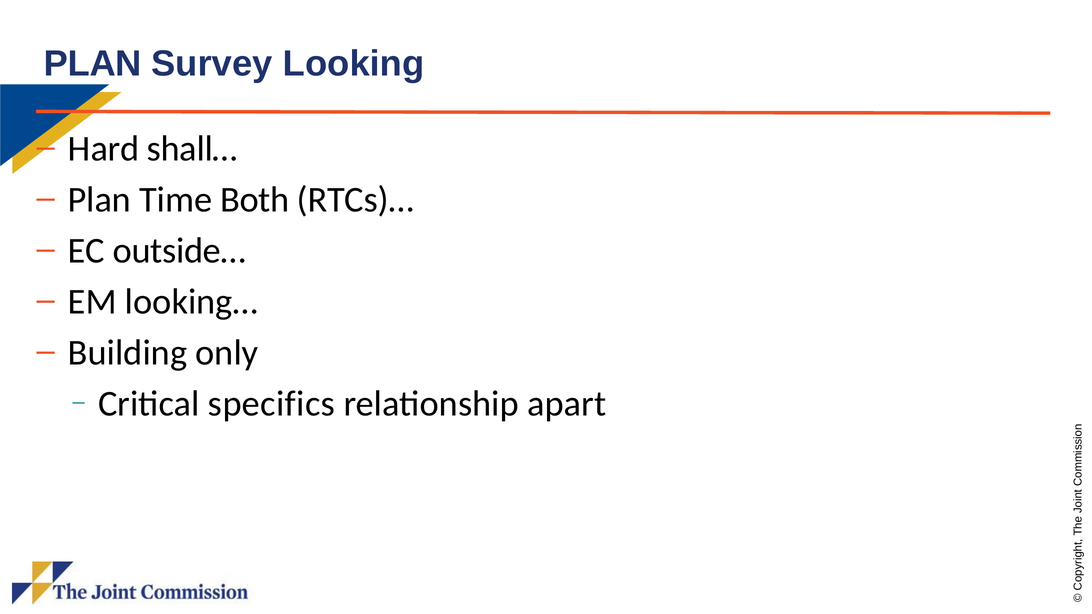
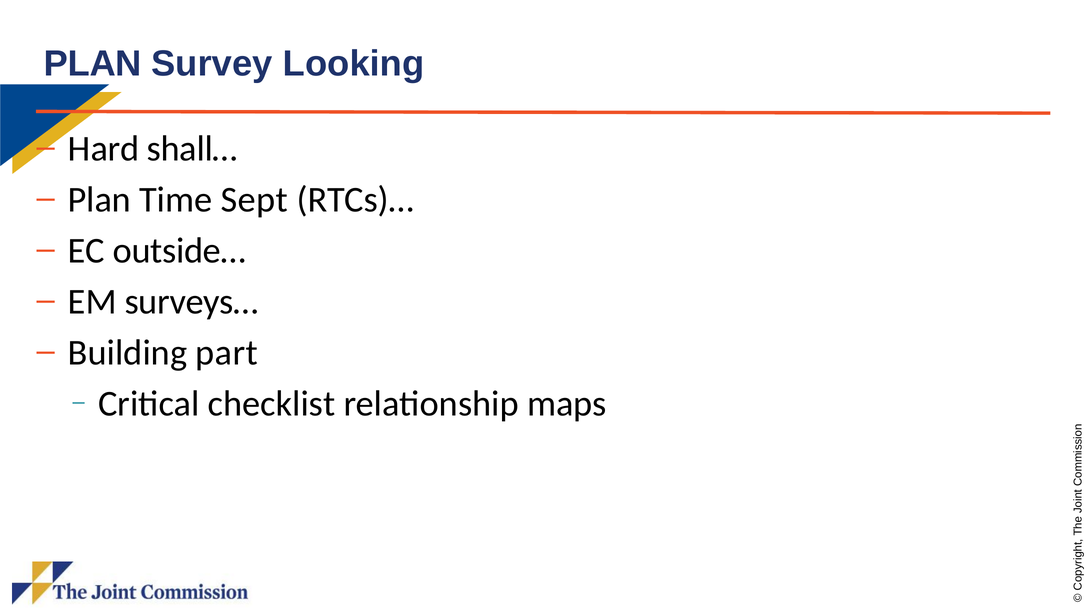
Both: Both -> Sept
looking…: looking… -> surveys…
only: only -> part
specifics: specifics -> checklist
apart: apart -> maps
